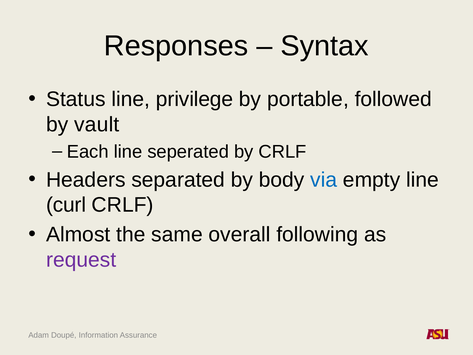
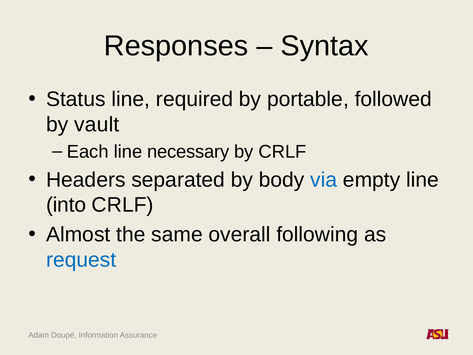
privilege: privilege -> required
seperated: seperated -> necessary
curl: curl -> into
request colour: purple -> blue
